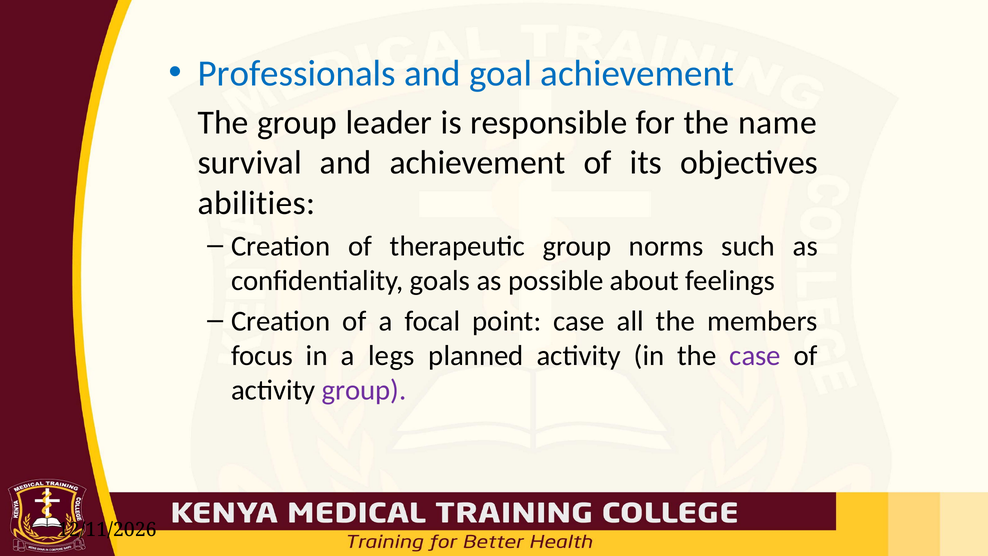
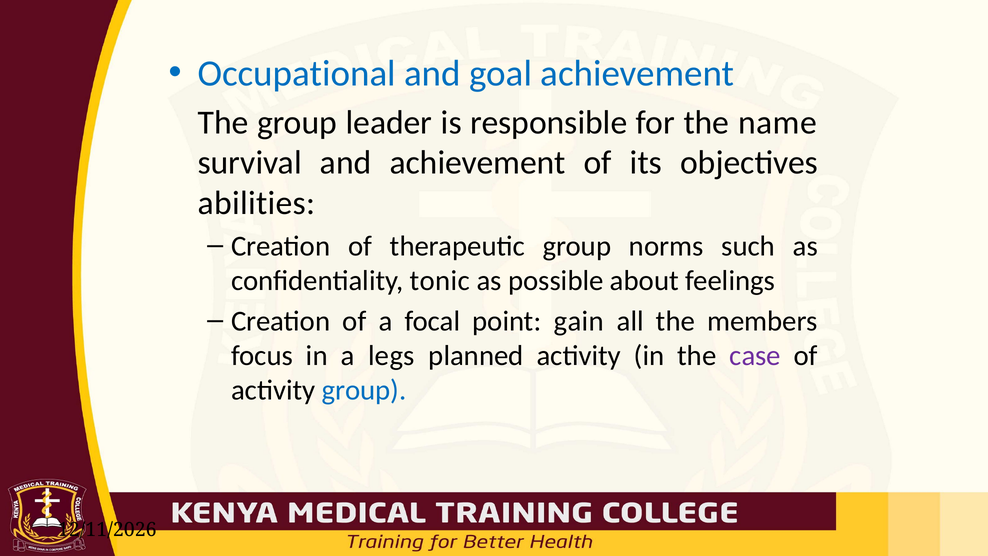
Professionals: Professionals -> Occupational
goals: goals -> tonic
point case: case -> gain
group at (364, 390) colour: purple -> blue
